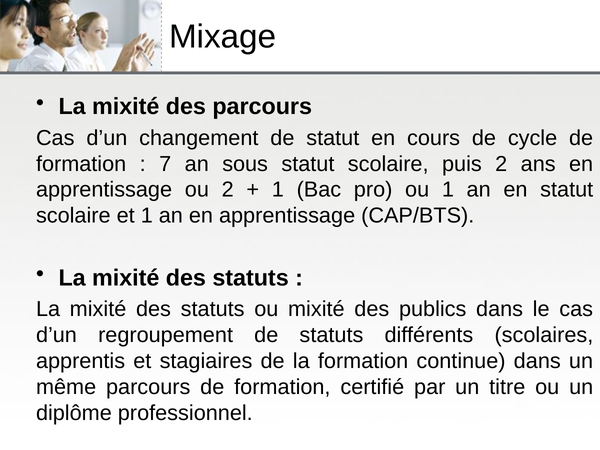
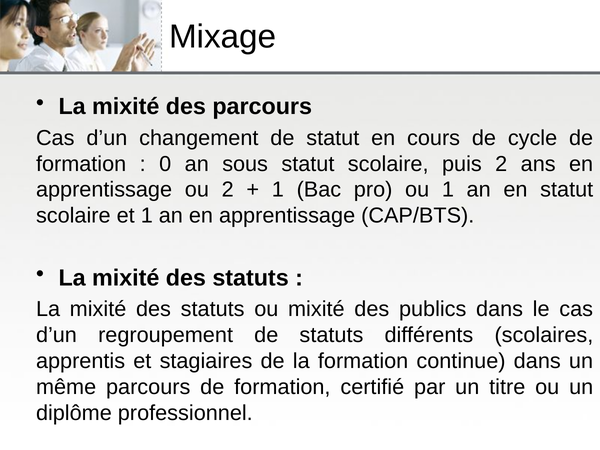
7: 7 -> 0
